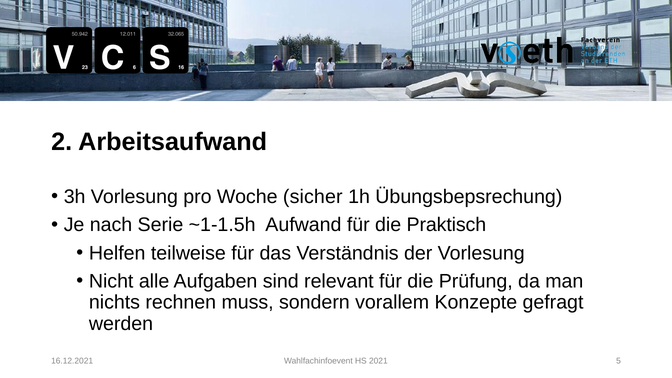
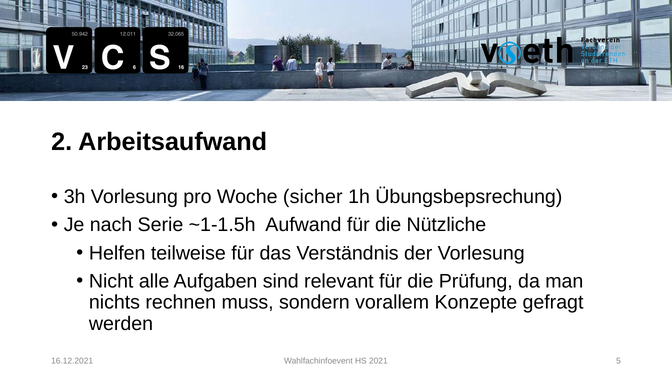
Praktisch: Praktisch -> Nützliche
